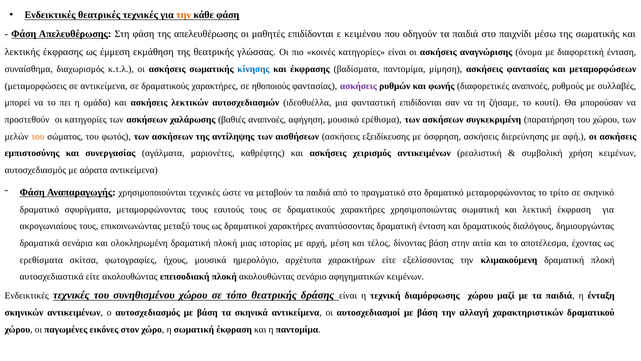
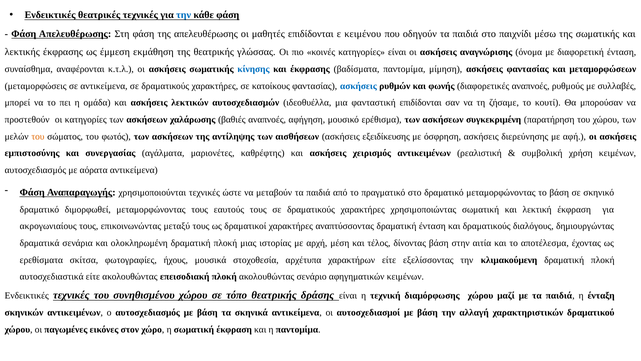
την at (184, 15) colour: orange -> blue
διαχωρισμός: διαχωρισμός -> αναφέρονται
ηθοποιούς: ηθοποιούς -> κατοίκους
ασκήσεις at (358, 86) colour: purple -> blue
το τρίτο: τρίτο -> βάση
σφυρίγματα: σφυρίγματα -> διμορφωθεί
ημερολόγιο: ημερολόγιο -> στοχοθεσία
